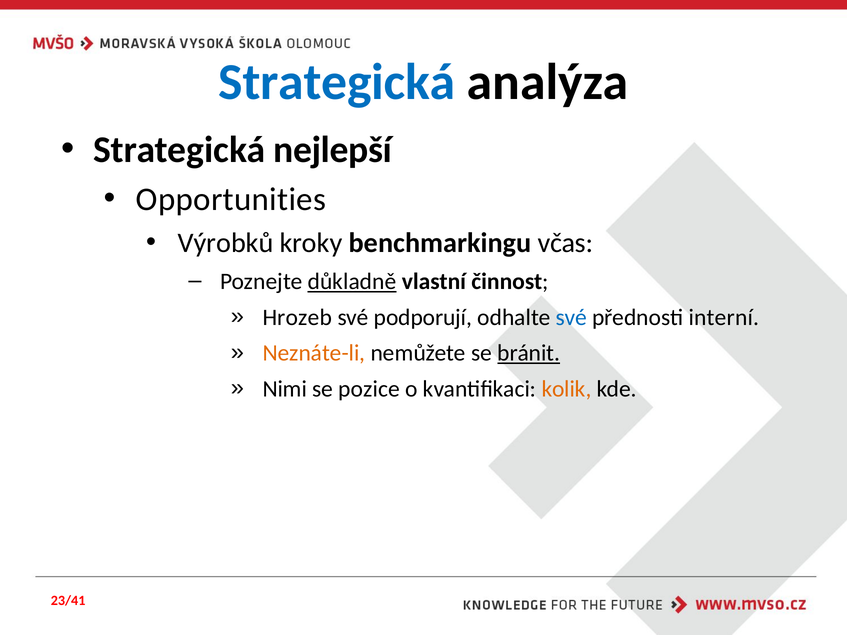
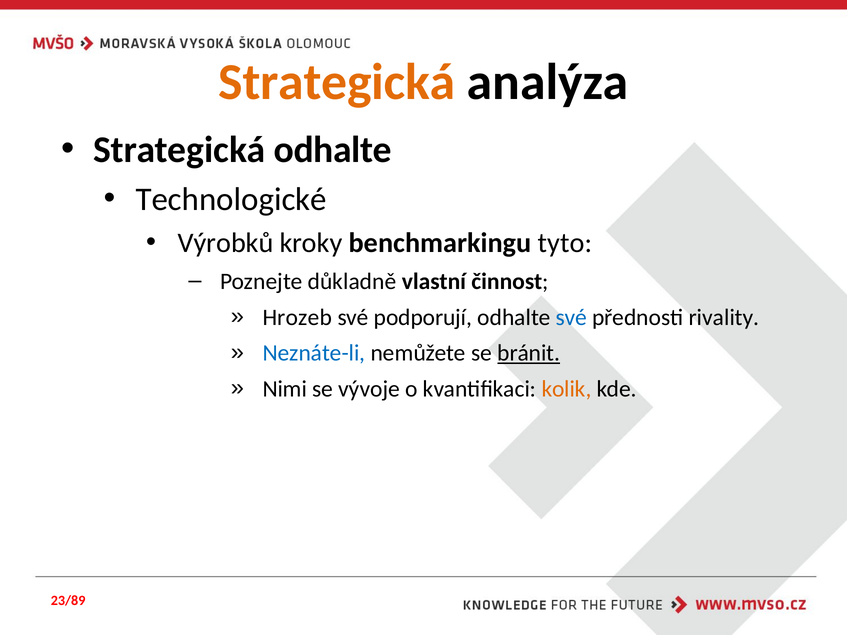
Strategická at (337, 82) colour: blue -> orange
Strategická nejlepší: nejlepší -> odhalte
Opportunities: Opportunities -> Technologické
včas: včas -> tyto
důkladně underline: present -> none
interní: interní -> rivality
Neznáte-li colour: orange -> blue
pozice: pozice -> vývoje
23/41: 23/41 -> 23/89
